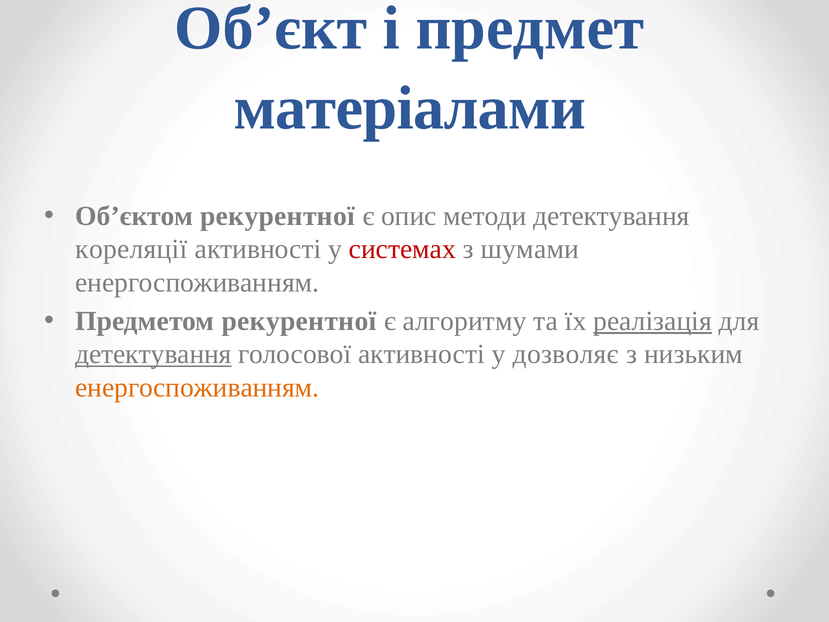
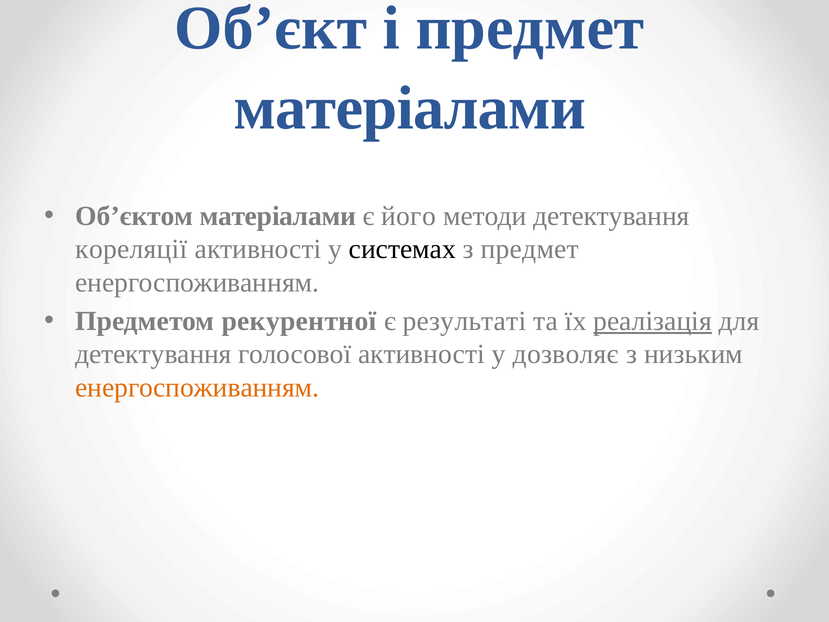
Об’єктом рекурентної: рекурентної -> матеріалами
опис: опис -> його
системах colour: red -> black
з шумами: шумами -> предмет
алгоритму: алгоритму -> результаті
детектування at (153, 354) underline: present -> none
